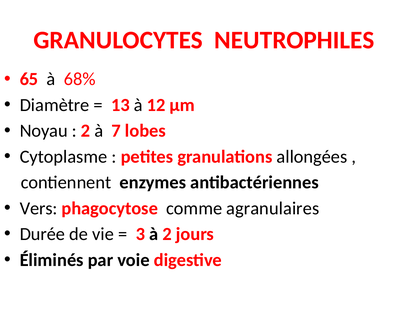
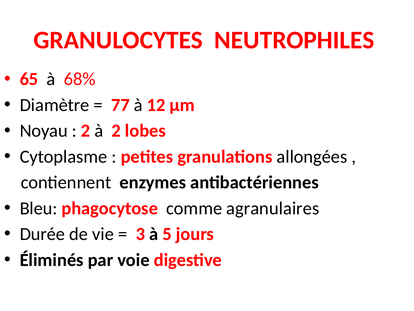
13: 13 -> 77
à 7: 7 -> 2
Vers: Vers -> Bleu
à 2: 2 -> 5
